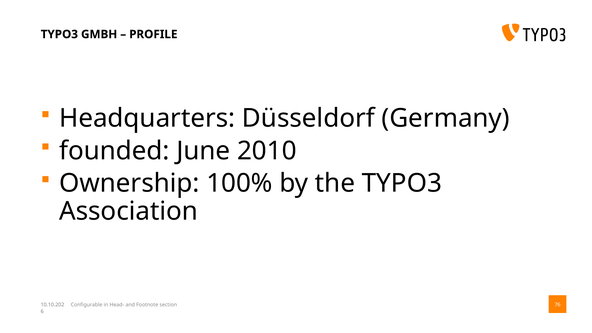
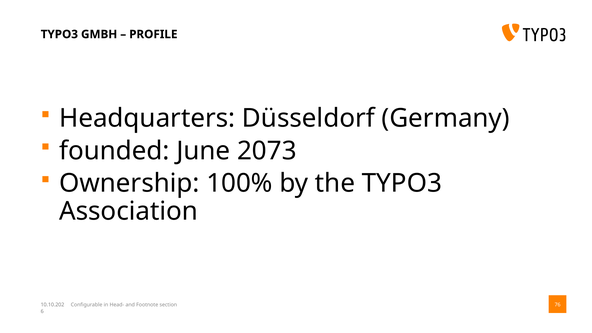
2010: 2010 -> 2073
